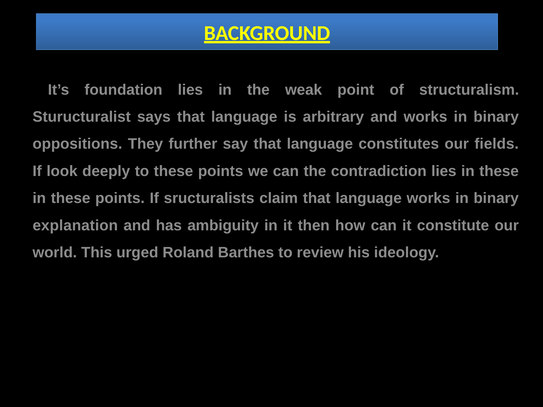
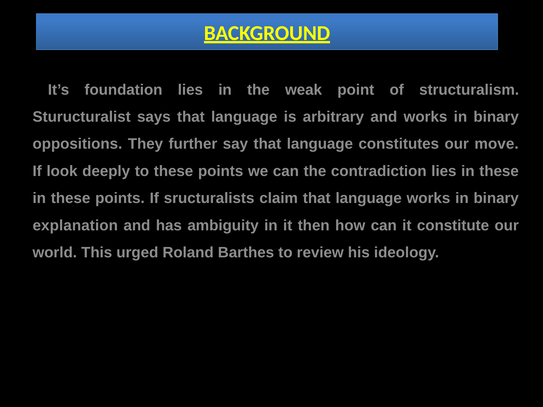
fields: fields -> move
